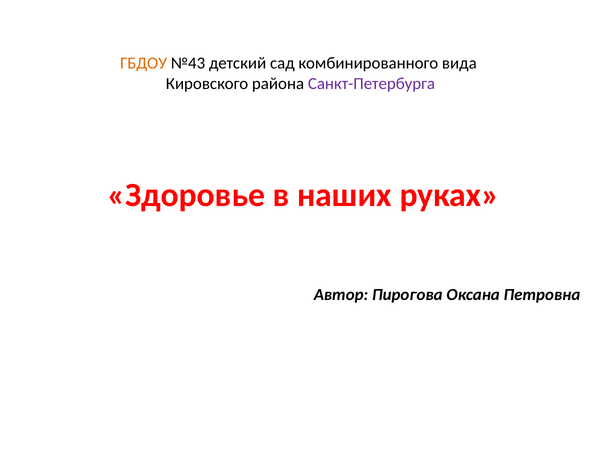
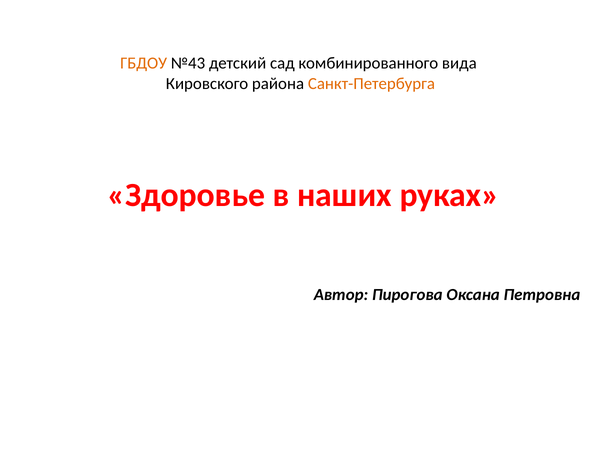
Санкт-Петербурга colour: purple -> orange
